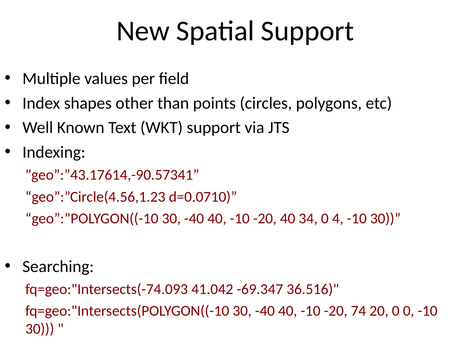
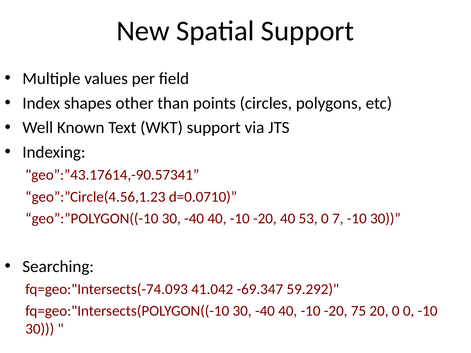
34: 34 -> 53
4: 4 -> 7
36.516: 36.516 -> 59.292
74: 74 -> 75
